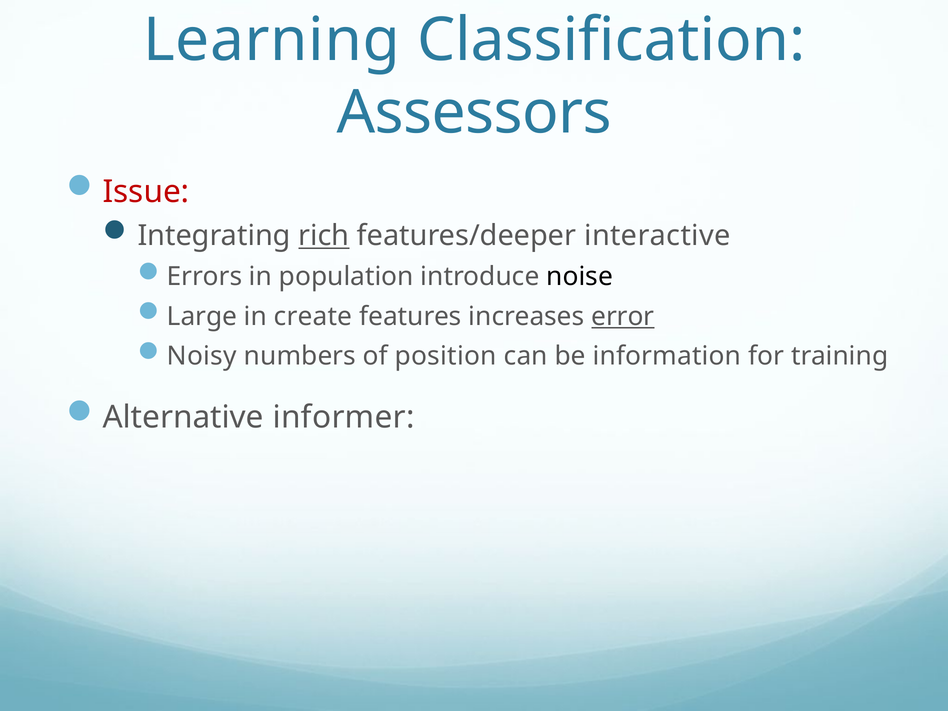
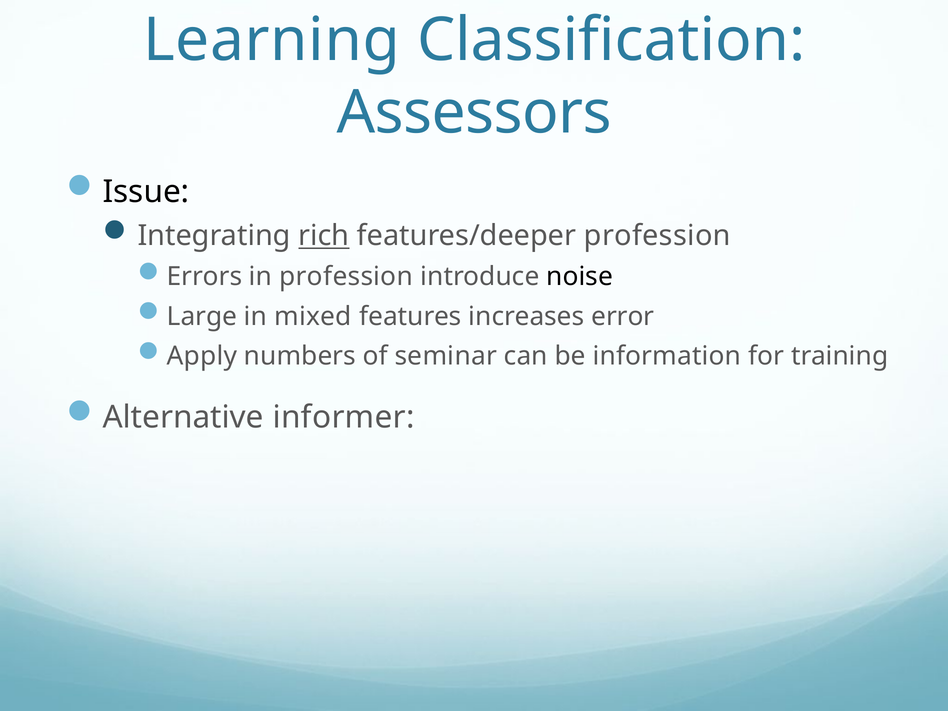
Issue colour: red -> black
features/deeper interactive: interactive -> profession
in population: population -> profession
create: create -> mixed
error underline: present -> none
Noisy: Noisy -> Apply
position: position -> seminar
